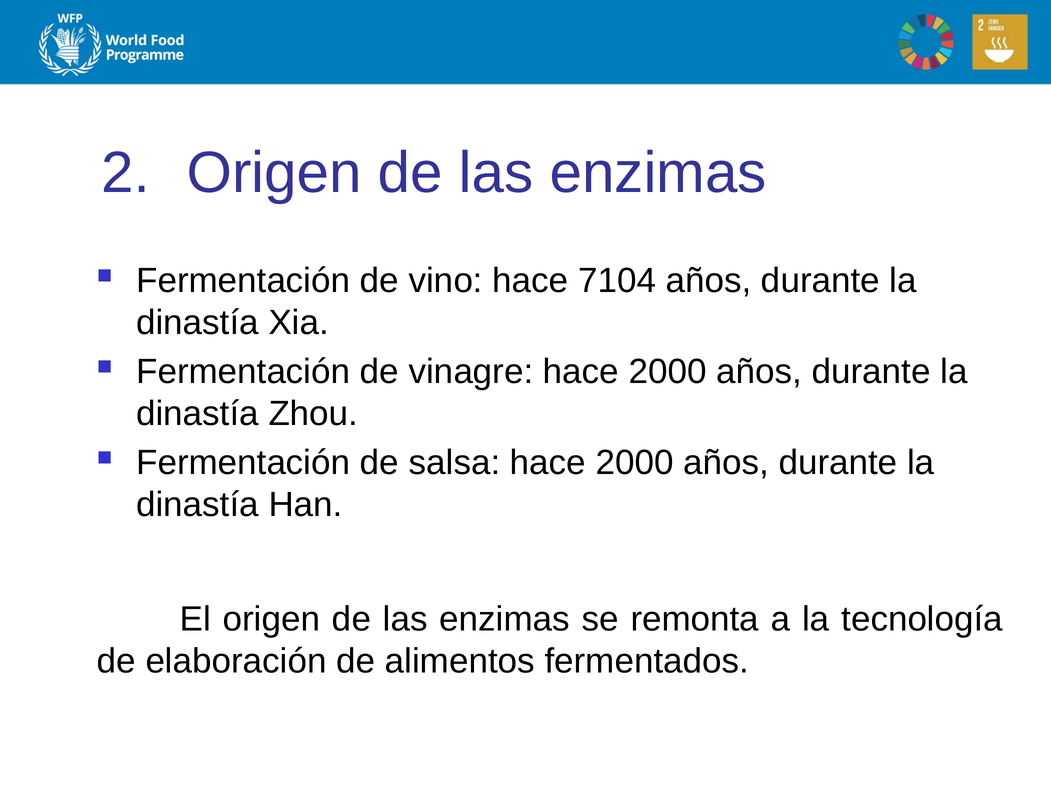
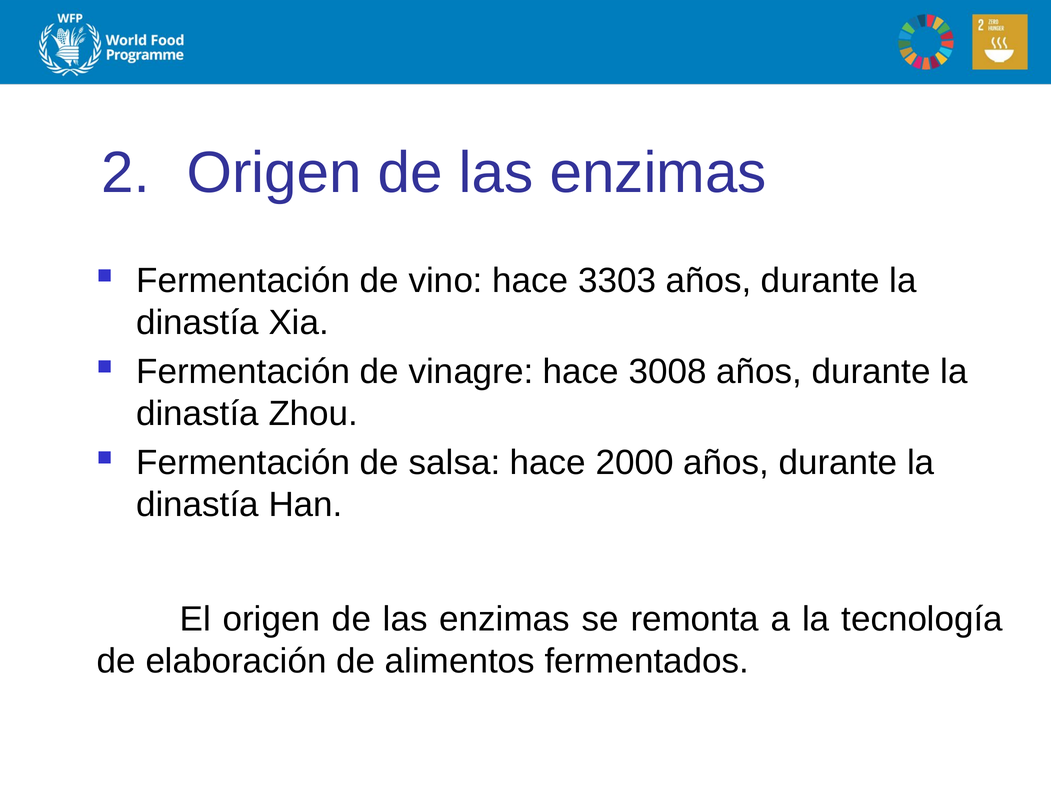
7104: 7104 -> 3303
vinagre hace 2000: 2000 -> 3008
